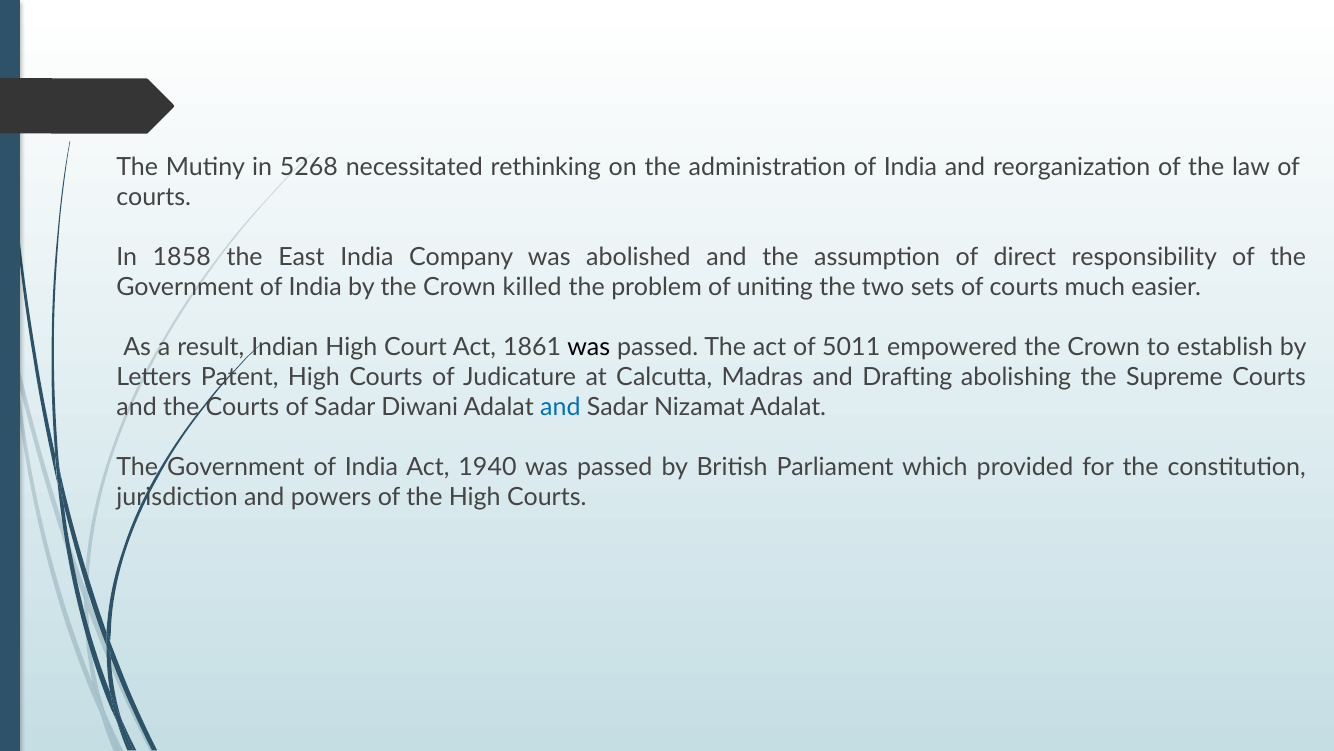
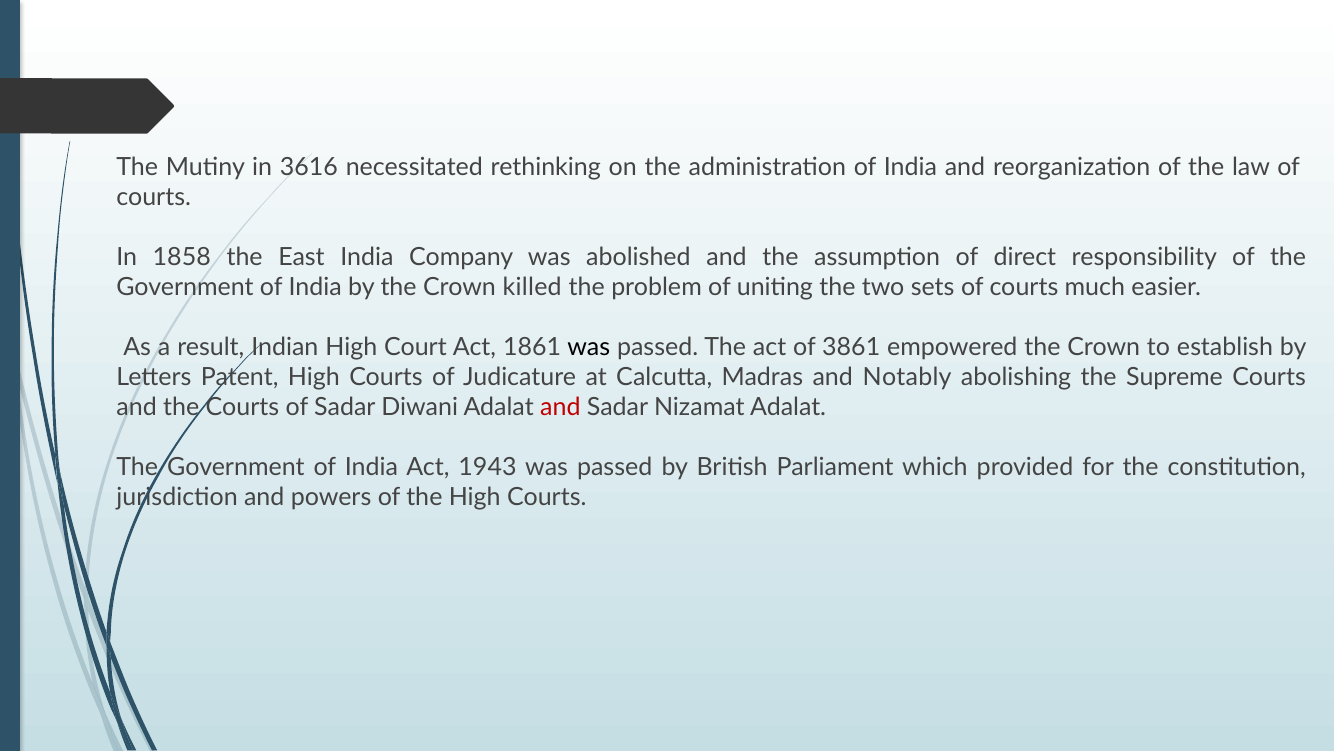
5268: 5268 -> 3616
5011: 5011 -> 3861
Drafting: Drafting -> Notably
and at (560, 407) colour: blue -> red
1940: 1940 -> 1943
